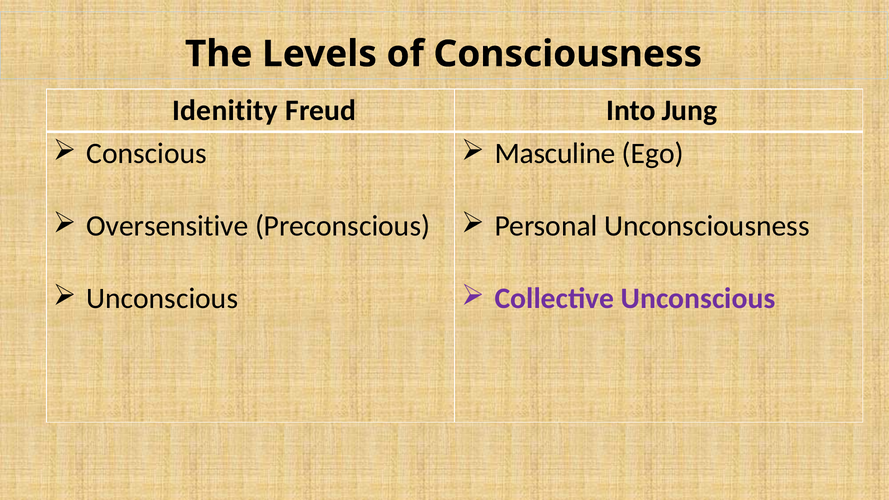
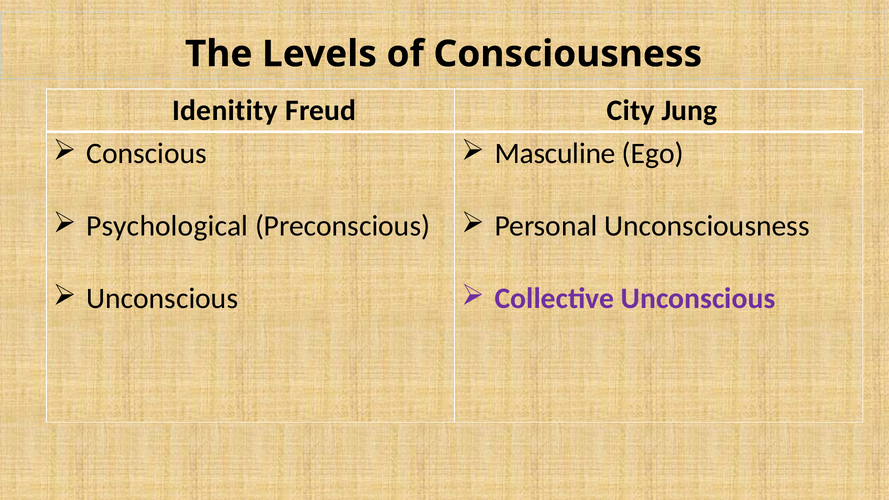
Into: Into -> City
Oversensitive: Oversensitive -> Psychological
